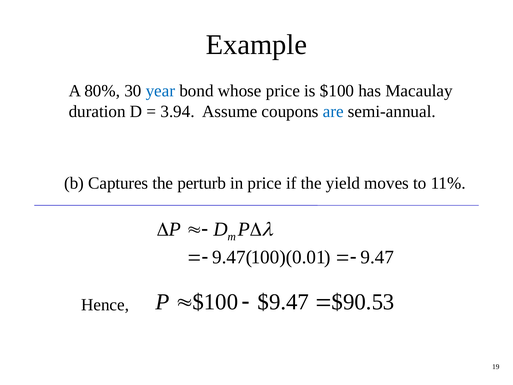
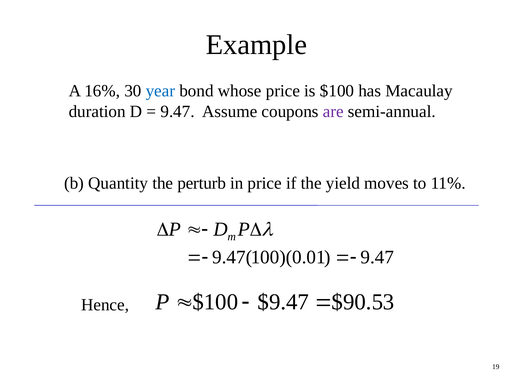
80%: 80% -> 16%
3.94: 3.94 -> 9.47
are colour: blue -> purple
Captures: Captures -> Quantity
